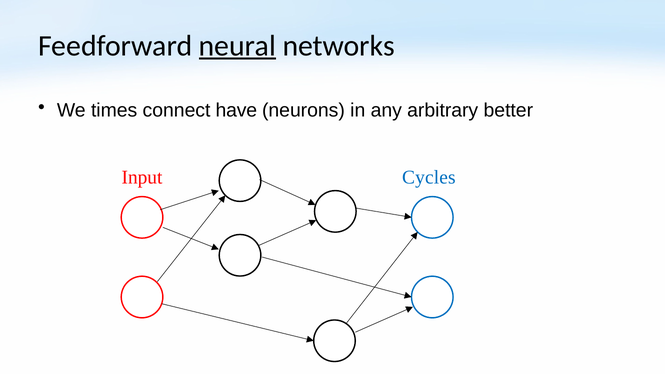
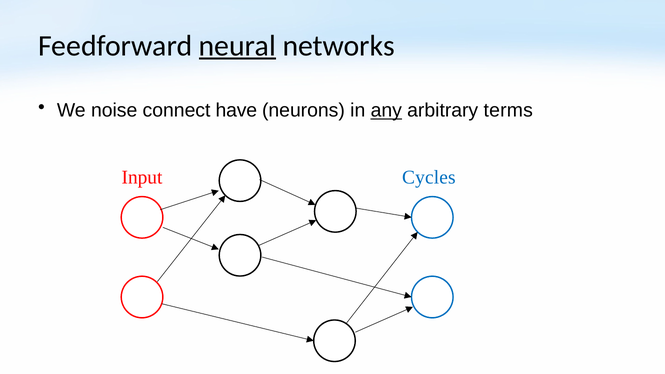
times: times -> noise
any underline: none -> present
better: better -> terms
